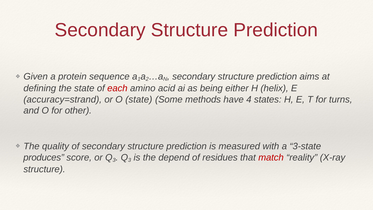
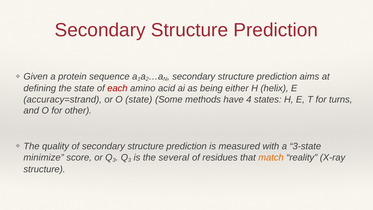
produces: produces -> minimize
depend: depend -> several
match colour: red -> orange
